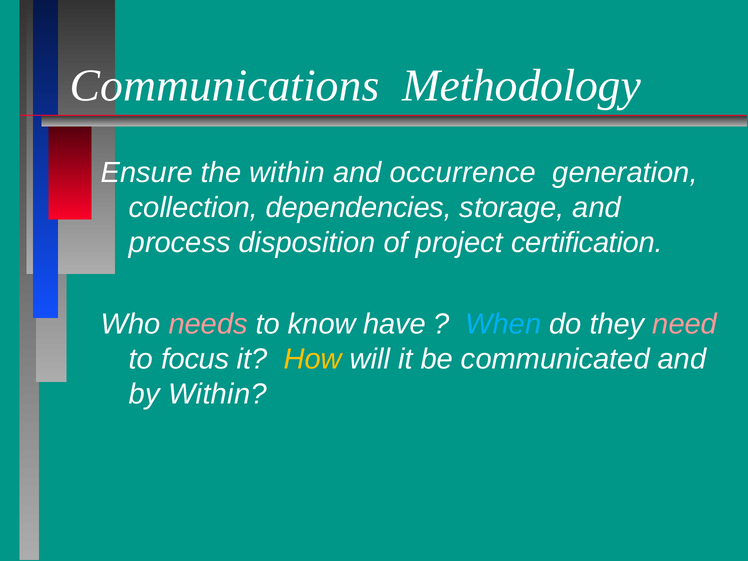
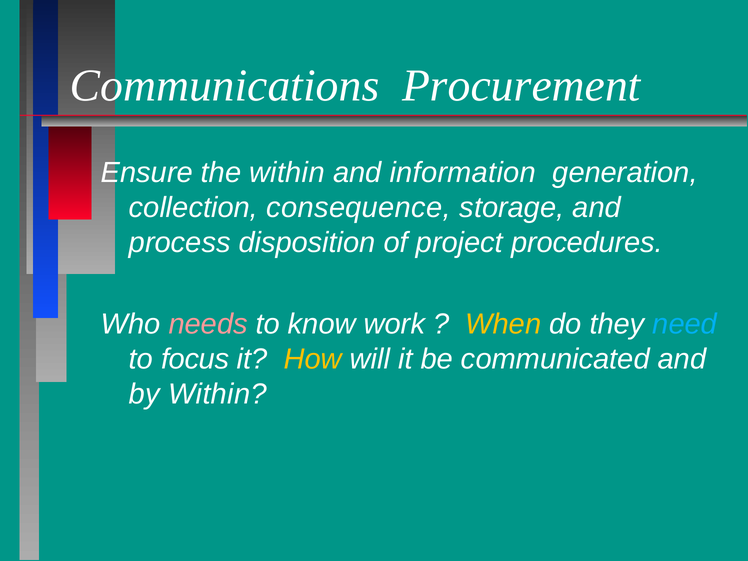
Methodology: Methodology -> Procurement
occurrence: occurrence -> information
dependencies: dependencies -> consequence
certification: certification -> procedures
have: have -> work
When colour: light blue -> yellow
need colour: pink -> light blue
